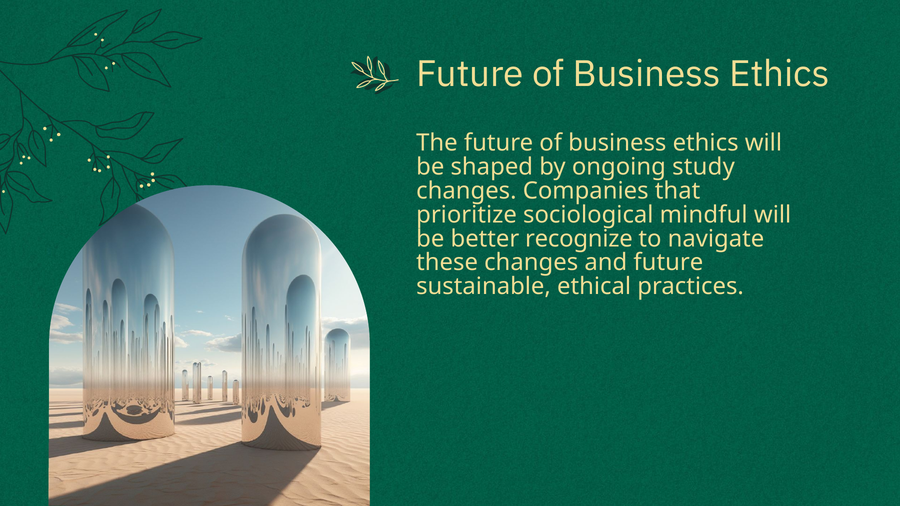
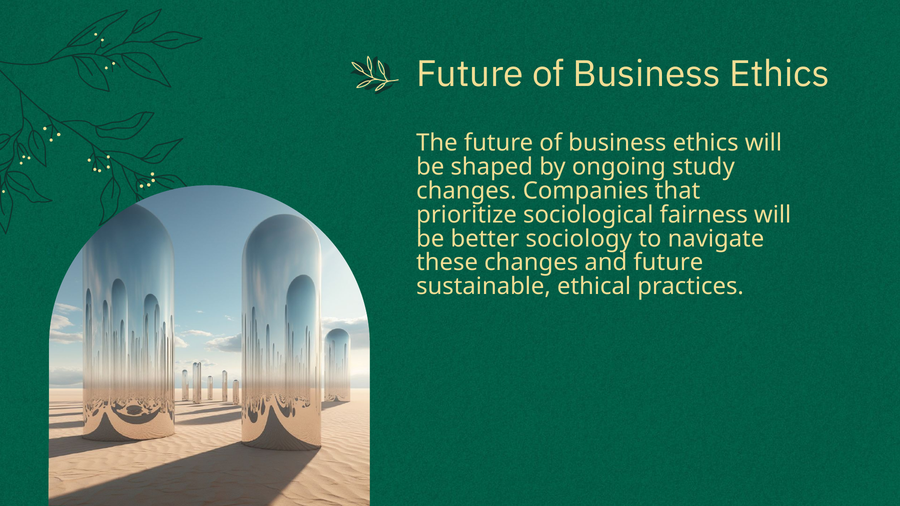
mindful: mindful -> fairness
recognize: recognize -> sociology
